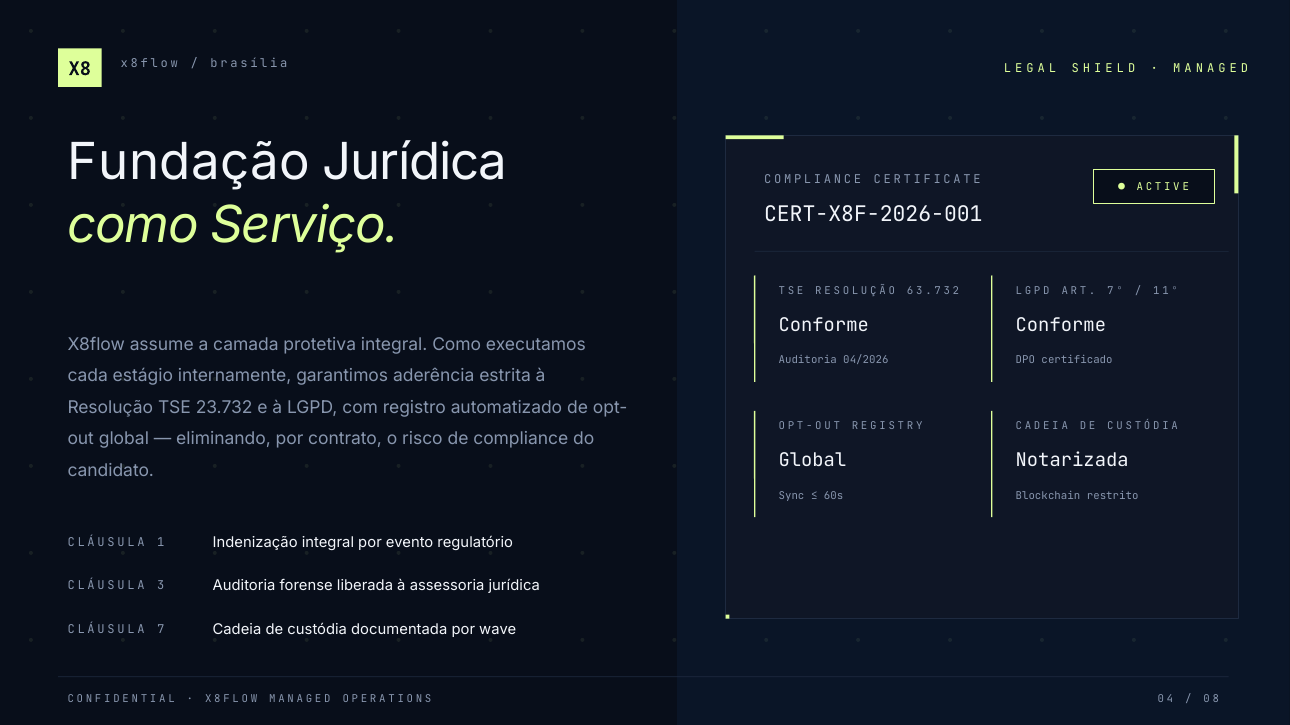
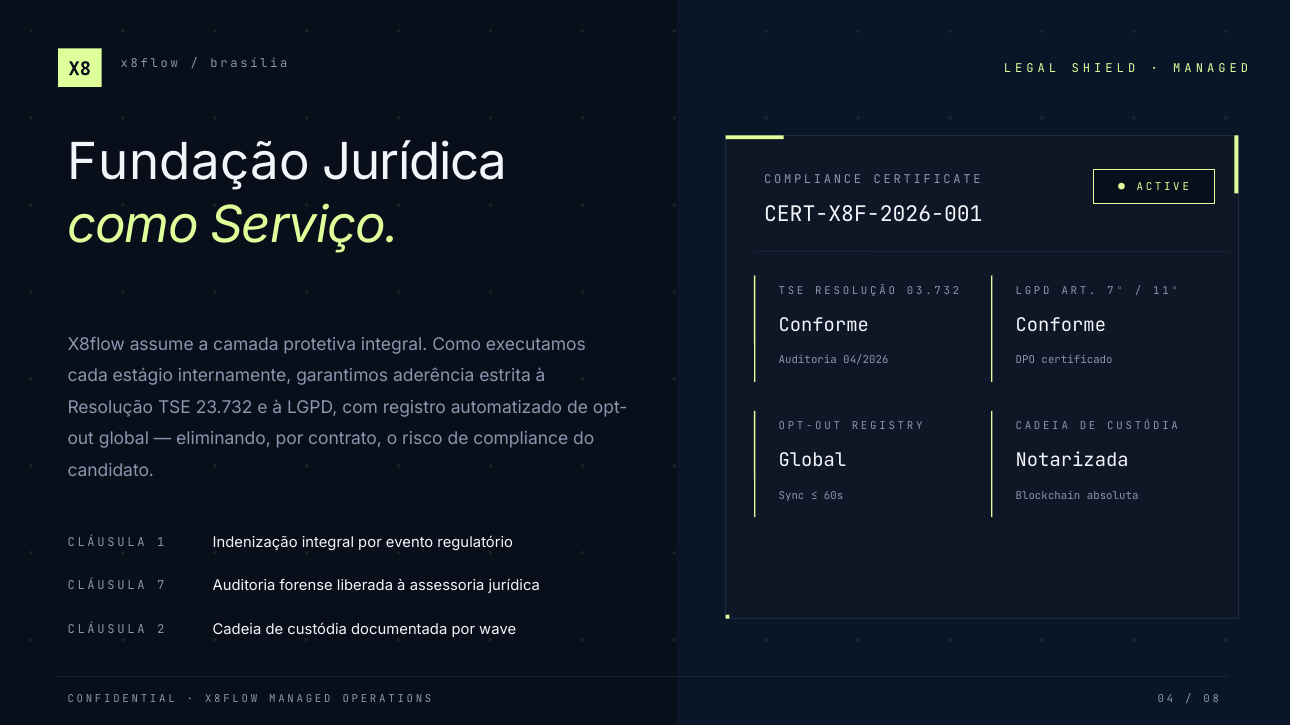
6: 6 -> 0
restrito: restrito -> absoluta
CLÁUSULA 3: 3 -> 7
CLÁUSULA 7: 7 -> 2
